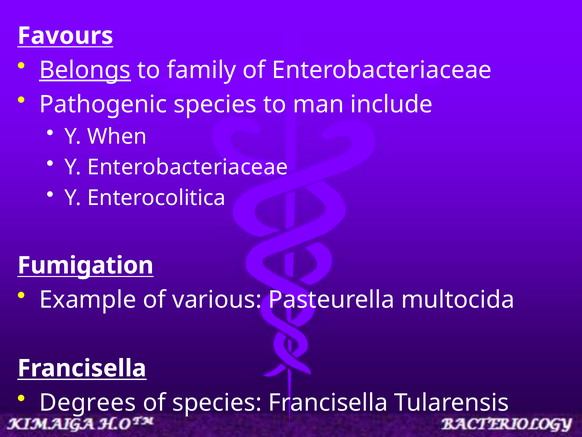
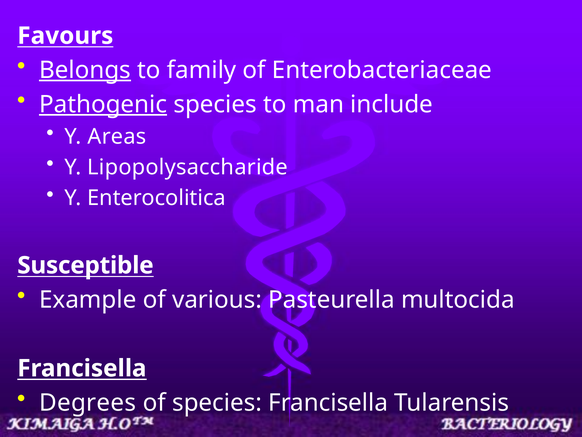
Pathogenic underline: none -> present
When: When -> Areas
Y Enterobacteriaceae: Enterobacteriaceae -> Lipopolysaccharide
Fumigation: Fumigation -> Susceptible
